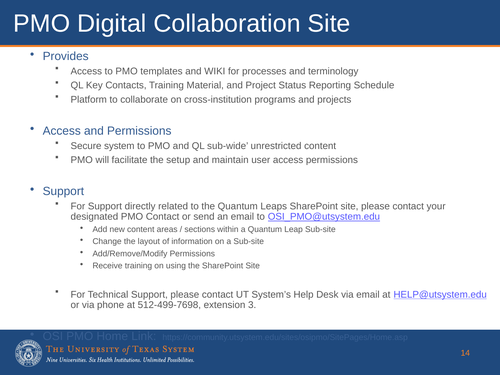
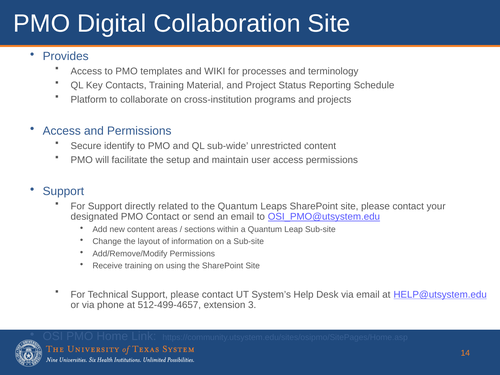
system: system -> identify
512-499-7698: 512-499-7698 -> 512-499-4657
